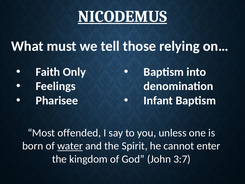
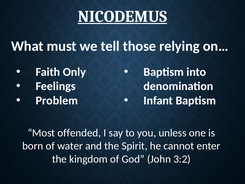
Pharisee: Pharisee -> Problem
water underline: present -> none
3:7: 3:7 -> 3:2
